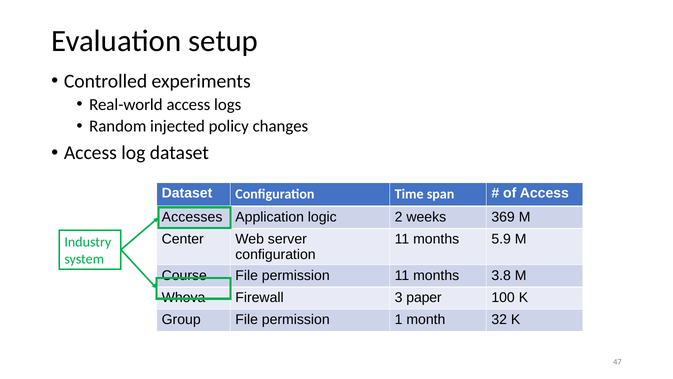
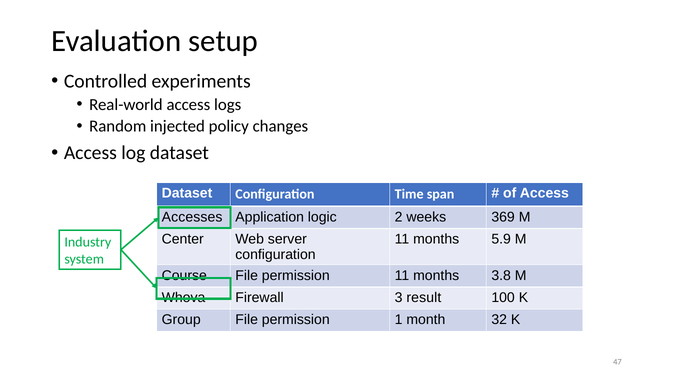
paper: paper -> result
